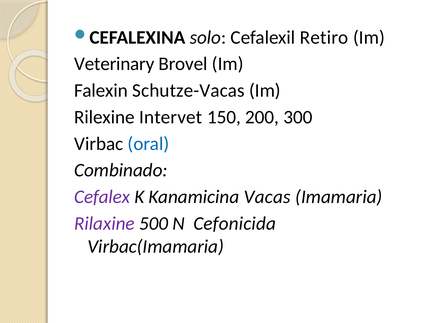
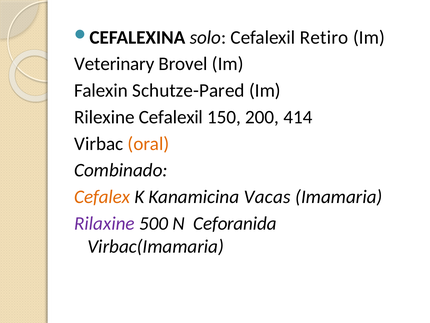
Schutze-Vacas: Schutze-Vacas -> Schutze-Pared
Rilexine Intervet: Intervet -> Cefalexil
300: 300 -> 414
oral colour: blue -> orange
Cefalex colour: purple -> orange
Cefonicida: Cefonicida -> Ceforanida
